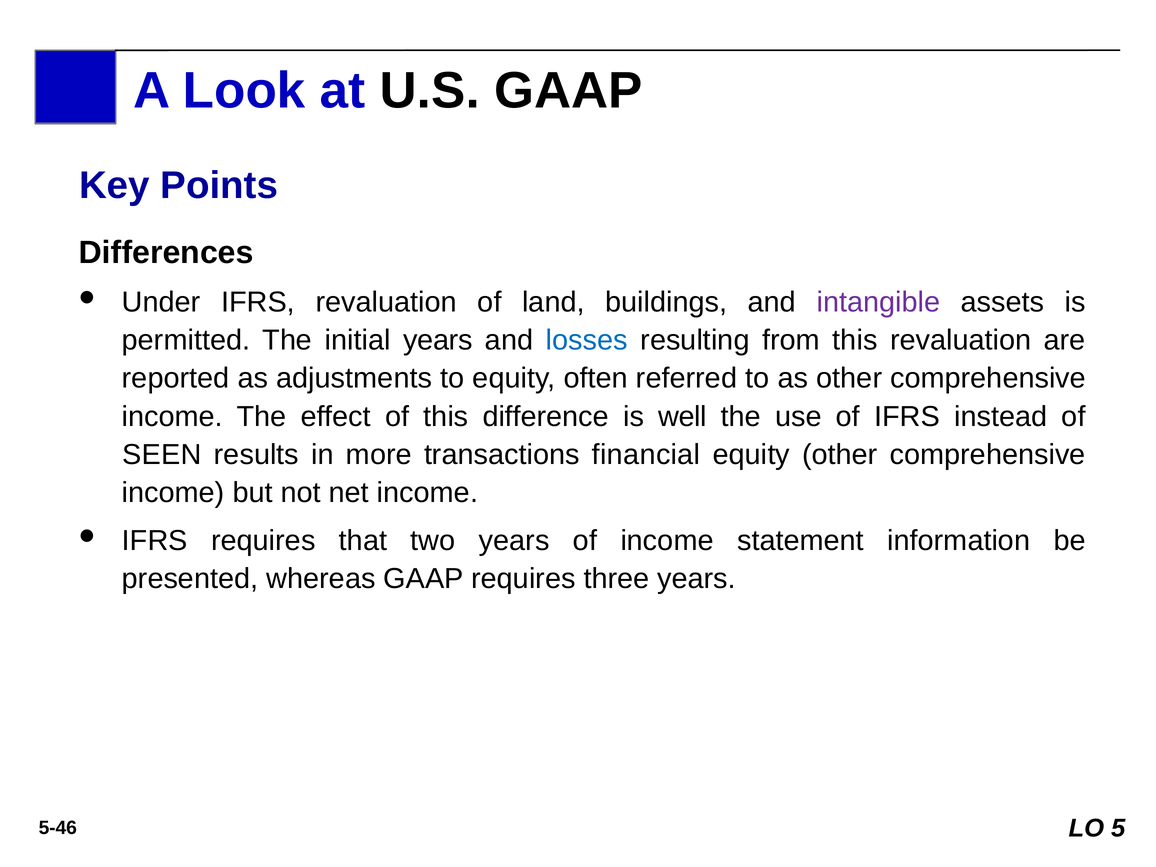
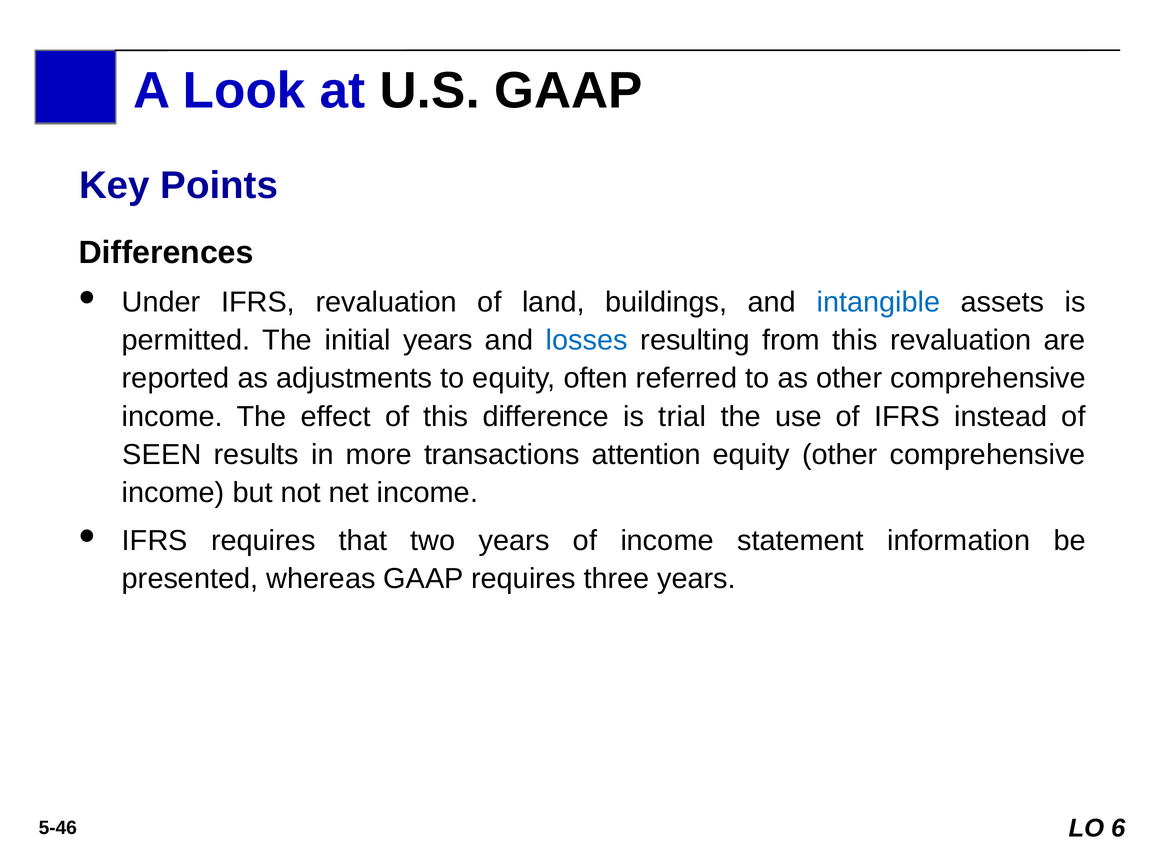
intangible colour: purple -> blue
well: well -> trial
financial: financial -> attention
5: 5 -> 6
